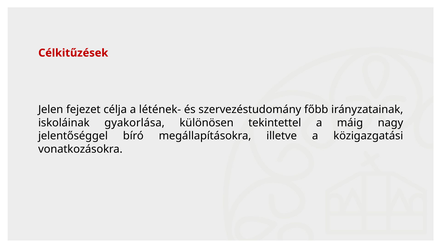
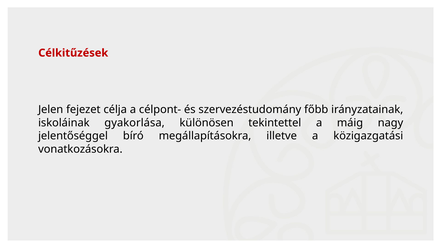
létének-: létének- -> célpont-
